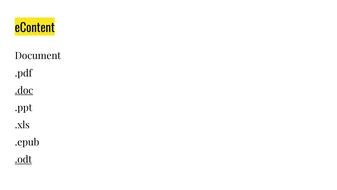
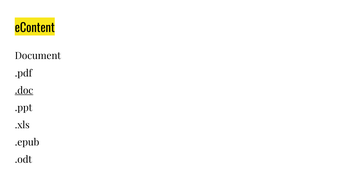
.odt underline: present -> none
